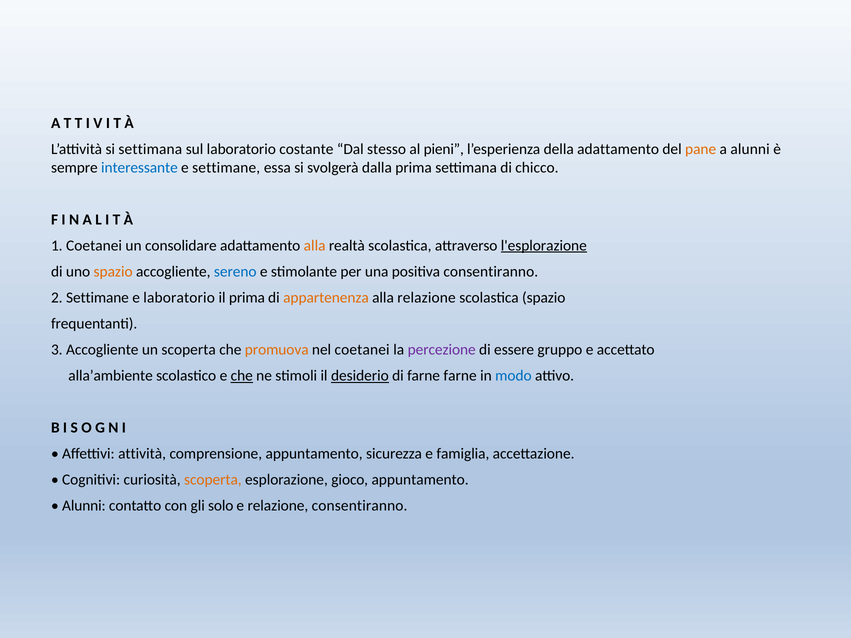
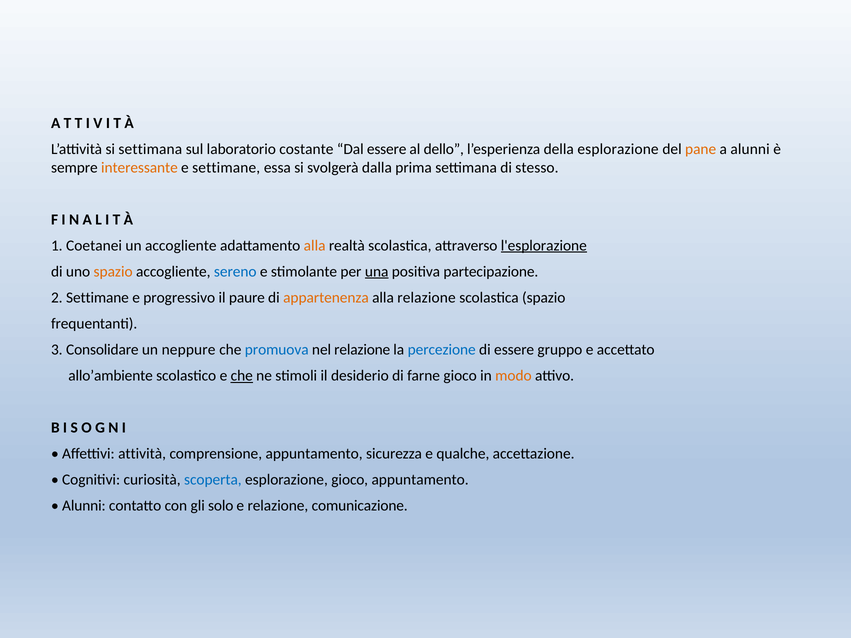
Dal stesso: stesso -> essere
pieni: pieni -> dello
della adattamento: adattamento -> esplorazione
interessante colour: blue -> orange
chicco: chicco -> stesso
un consolidare: consolidare -> accogliente
una underline: none -> present
positiva consentiranno: consentiranno -> partecipazione
e laboratorio: laboratorio -> progressivo
il prima: prima -> paure
3 Accogliente: Accogliente -> Consolidare
un scoperta: scoperta -> neppure
promuova colour: orange -> blue
nel coetanei: coetanei -> relazione
percezione colour: purple -> blue
alla’ambiente: alla’ambiente -> allo’ambiente
desiderio underline: present -> none
farne farne: farne -> gioco
modo colour: blue -> orange
famiglia: famiglia -> qualche
scoperta at (213, 480) colour: orange -> blue
relazione consentiranno: consentiranno -> comunicazione
